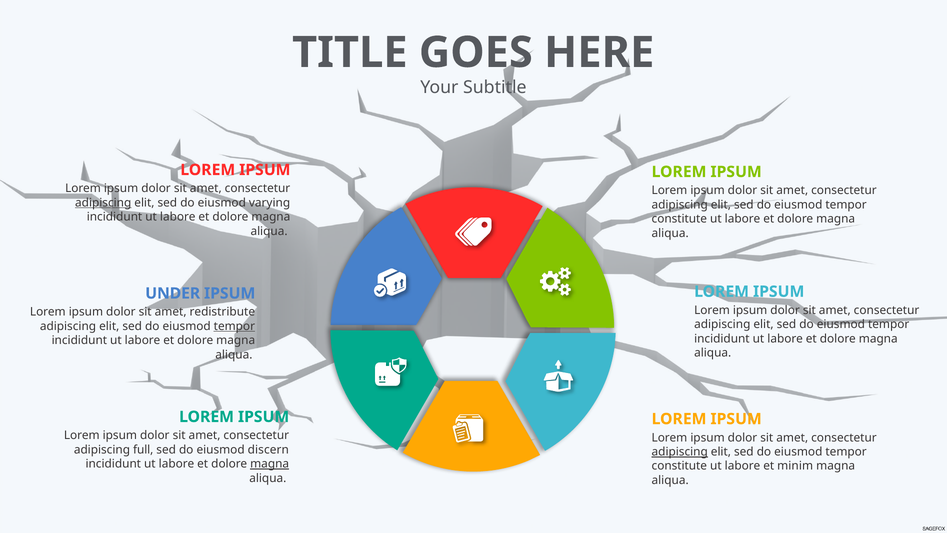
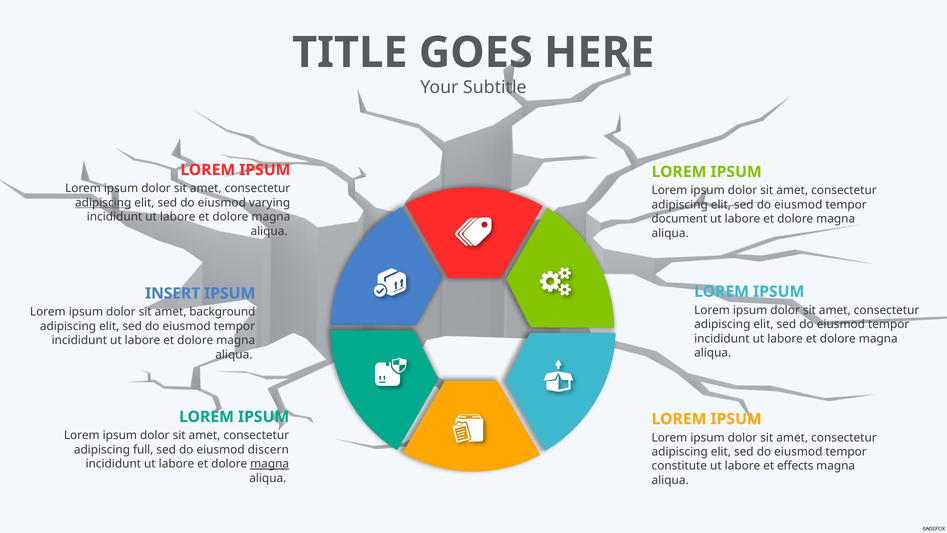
constitute at (679, 219): constitute -> document
UNDER: UNDER -> INSERT
redistribute: redistribute -> background
tempor at (234, 326) underline: present -> none
adipiscing at (680, 452) underline: present -> none
minim: minim -> effects
